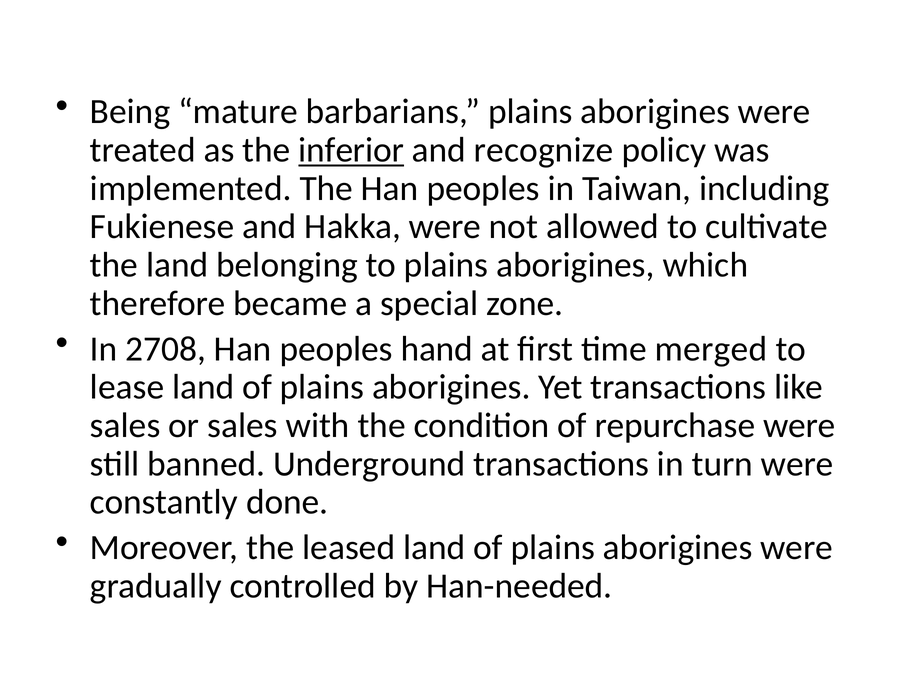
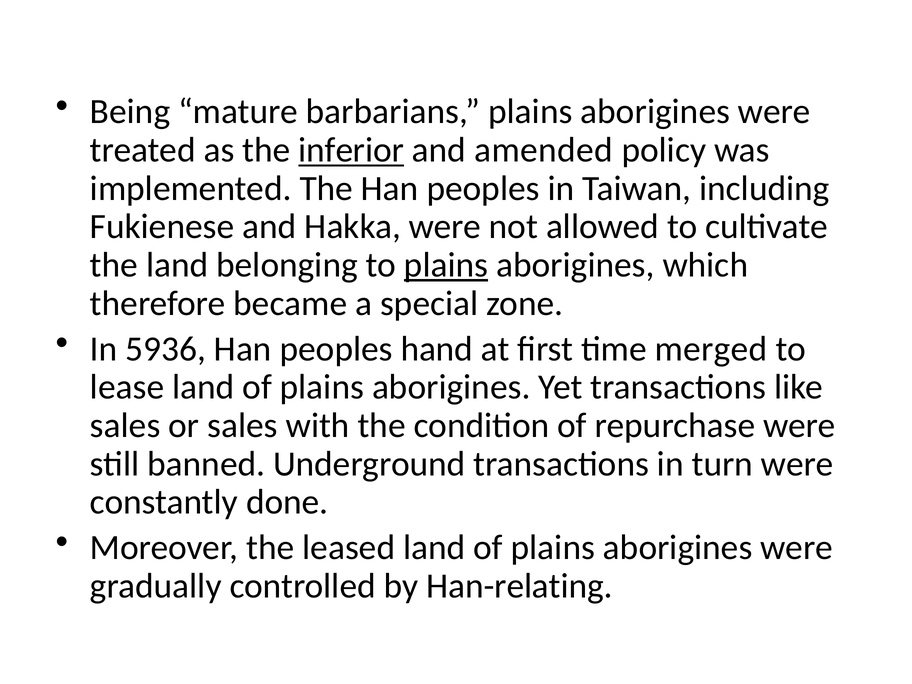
recognize: recognize -> amended
plains at (446, 265) underline: none -> present
2708: 2708 -> 5936
Han-needed: Han-needed -> Han-relating
